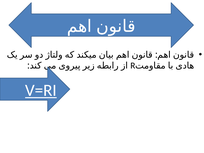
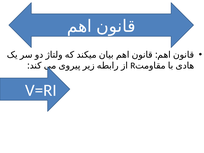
V=RI underline: present -> none
